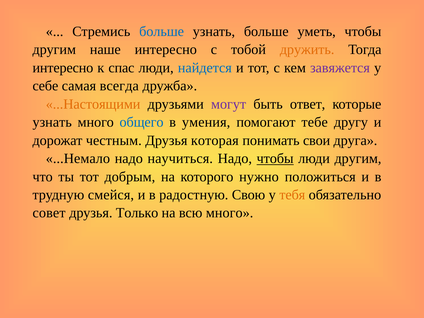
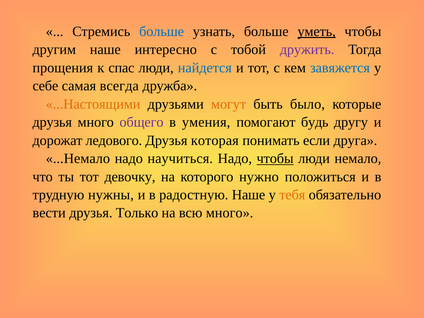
уметь underline: none -> present
дружить colour: orange -> purple
интересно at (63, 68): интересно -> прощения
завяжется colour: purple -> blue
могут colour: purple -> orange
ответ: ответ -> было
узнать at (52, 122): узнать -> друзья
общего colour: blue -> purple
тебе: тебе -> будь
честным: честным -> ледового
свои: свои -> если
люди другим: другим -> немало
добрым: добрым -> девочку
смейся: смейся -> нужны
радостную Свою: Свою -> Наше
совет: совет -> вести
